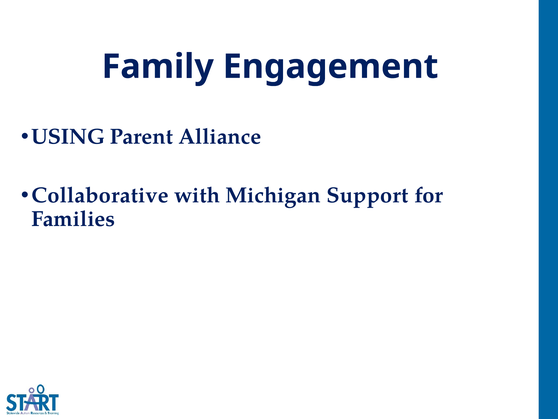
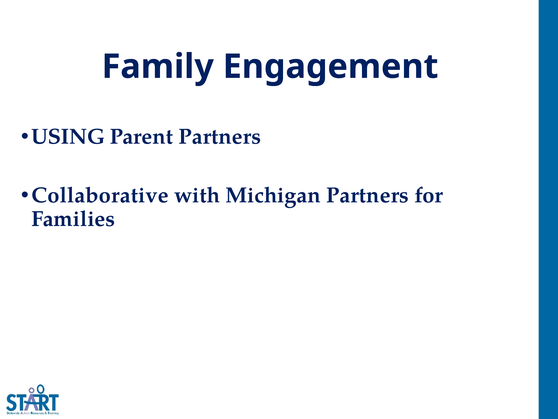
Parent Alliance: Alliance -> Partners
Michigan Support: Support -> Partners
